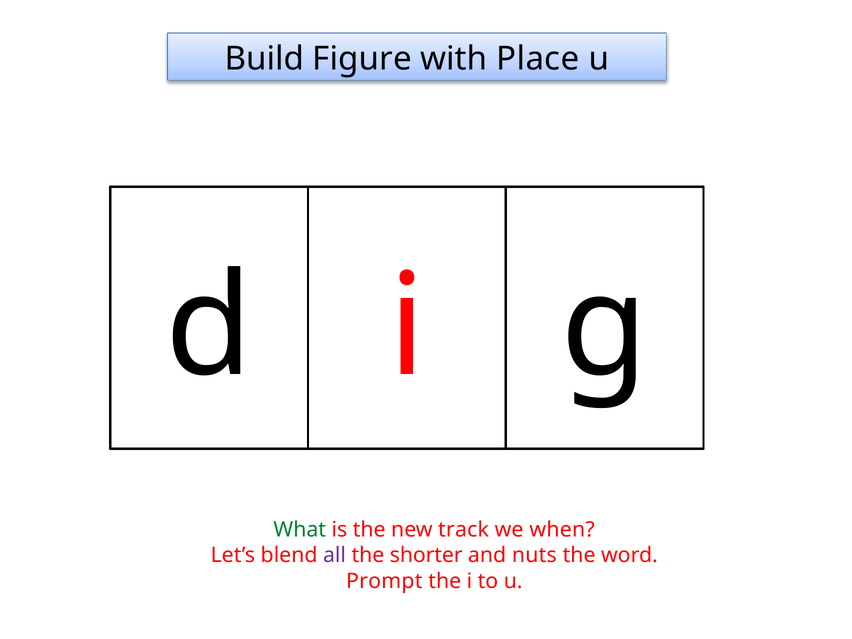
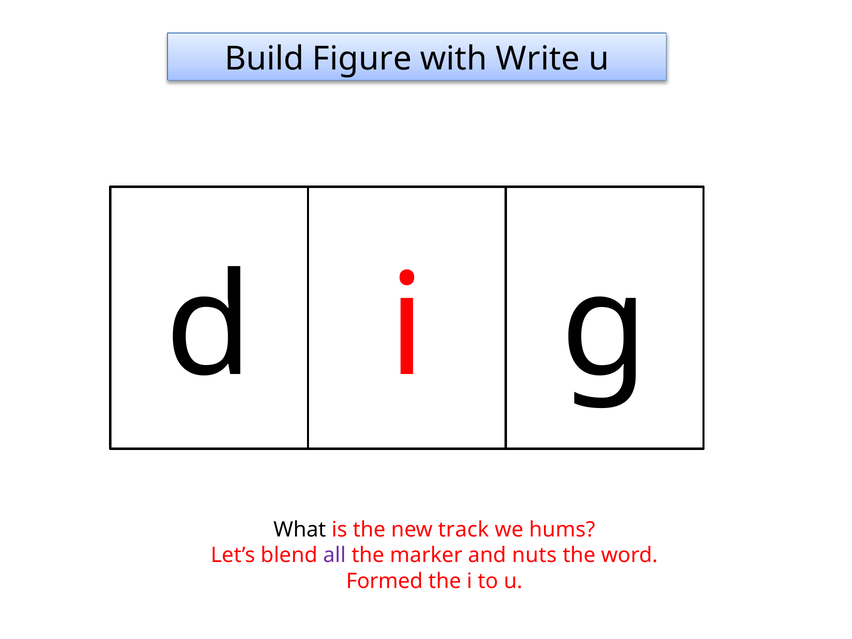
Place: Place -> Write
What colour: green -> black
when: when -> hums
shorter: shorter -> marker
Prompt: Prompt -> Formed
